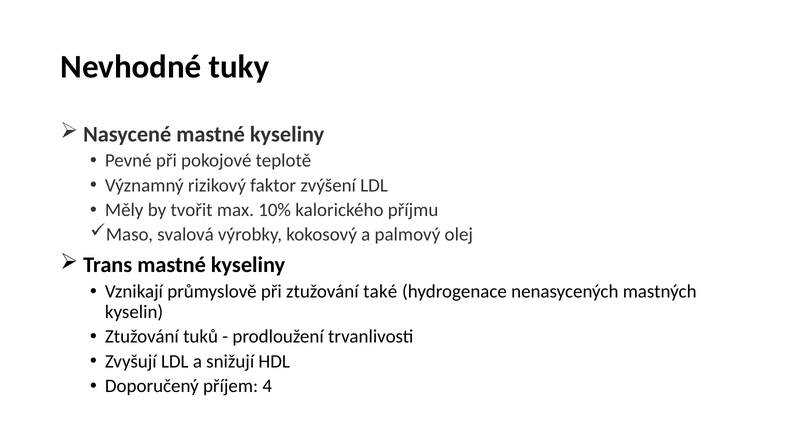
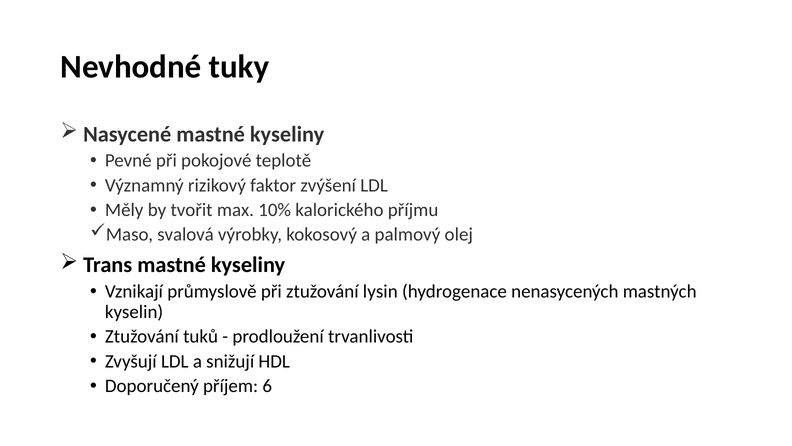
také: také -> lysin
4: 4 -> 6
